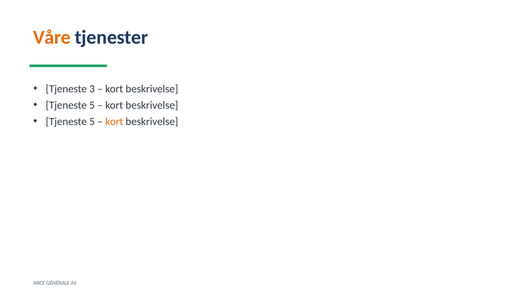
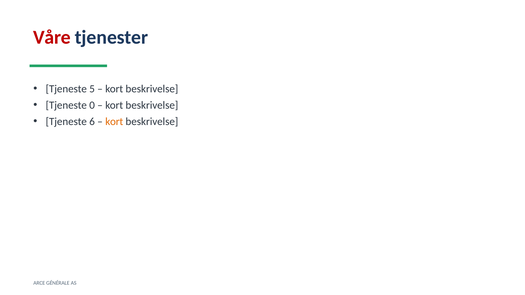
Våre colour: orange -> red
3: 3 -> 5
5 at (92, 105): 5 -> 0
5 at (92, 122): 5 -> 6
